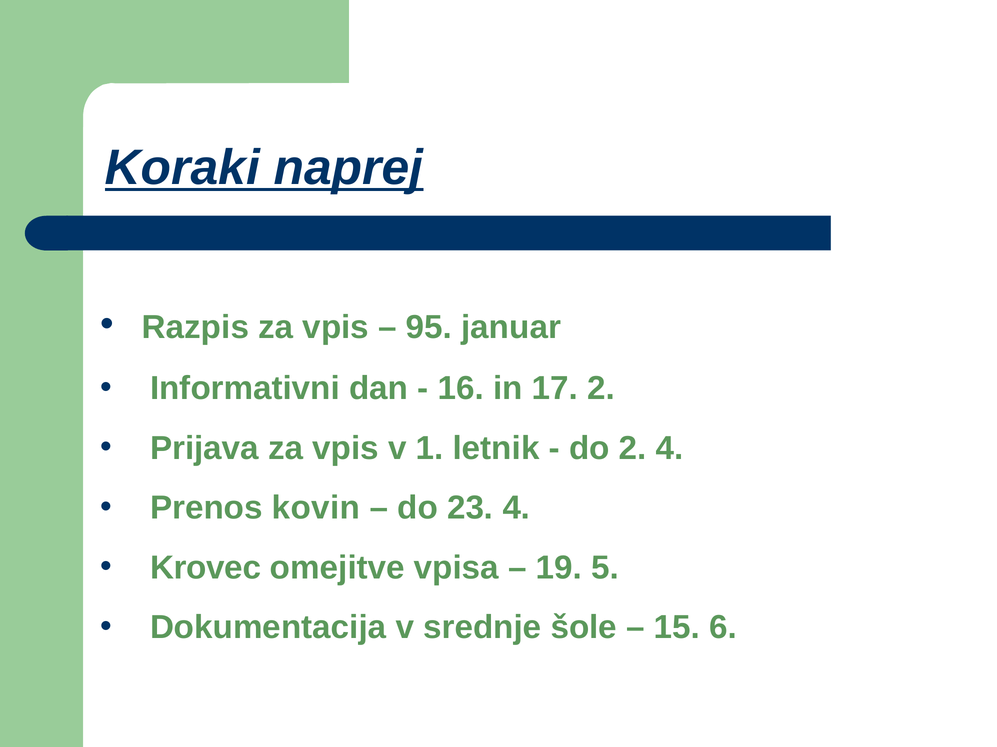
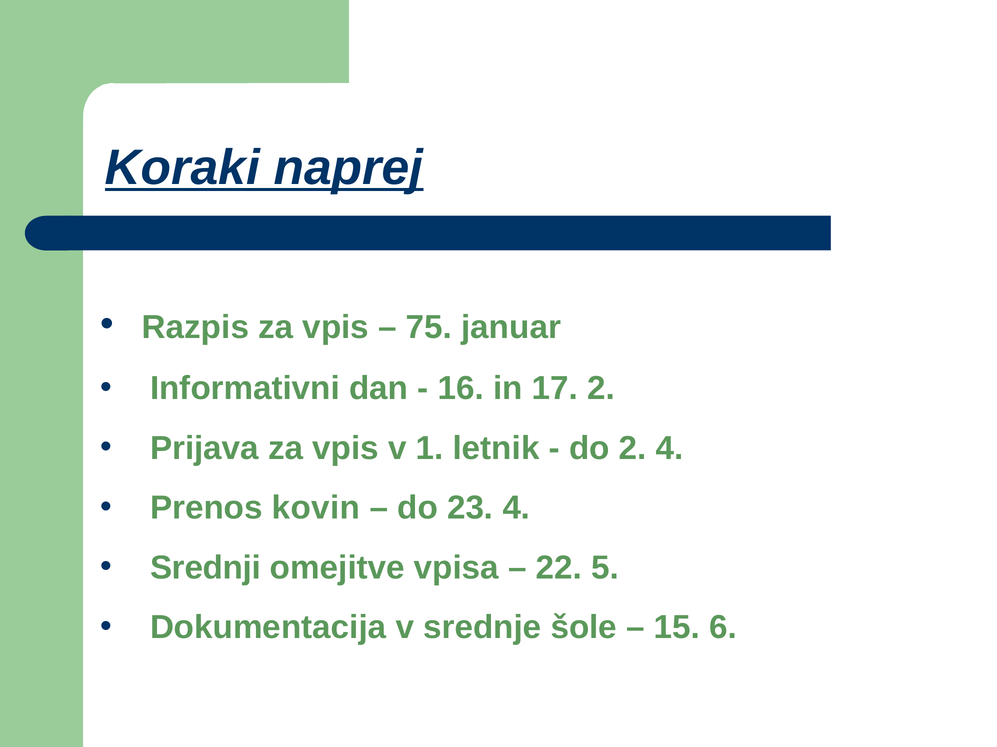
95: 95 -> 75
Krovec: Krovec -> Srednji
19: 19 -> 22
